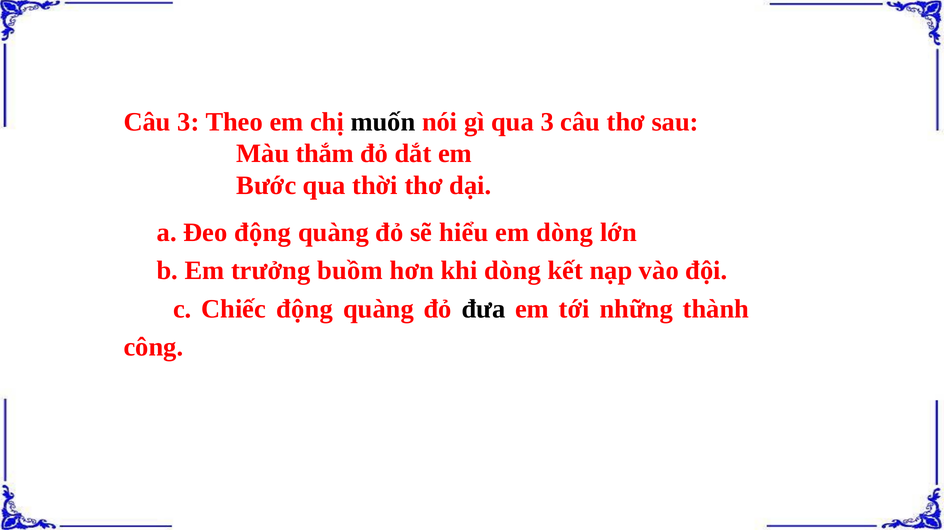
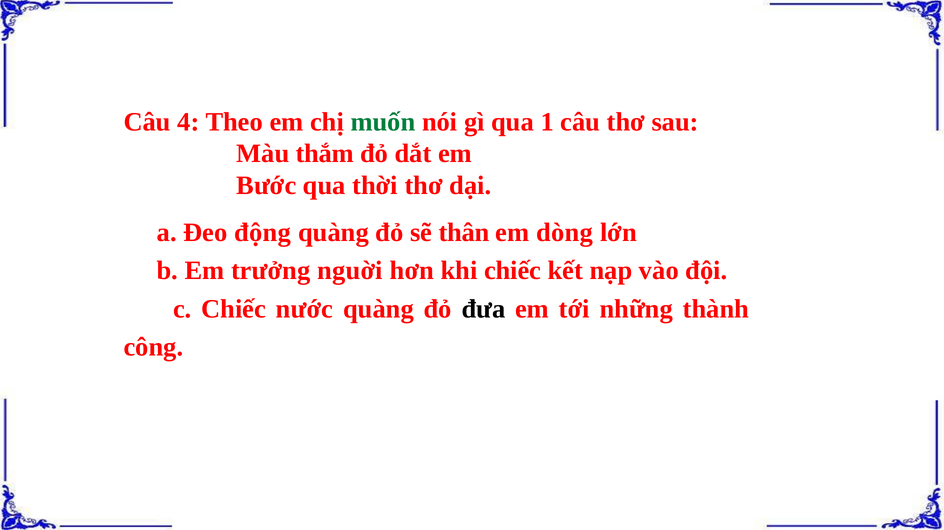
Câu 3: 3 -> 4
muốn colour: black -> green
qua 3: 3 -> 1
hiểu: hiểu -> thân
buồm: buồm -> nguời
khi dòng: dòng -> chiếc
Chiếc động: động -> nước
